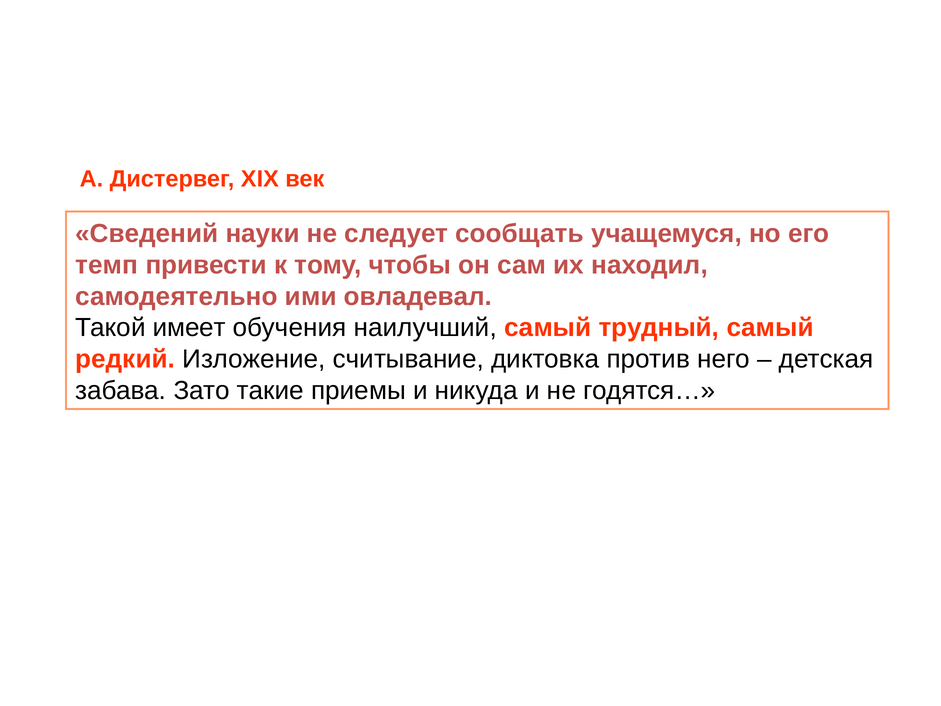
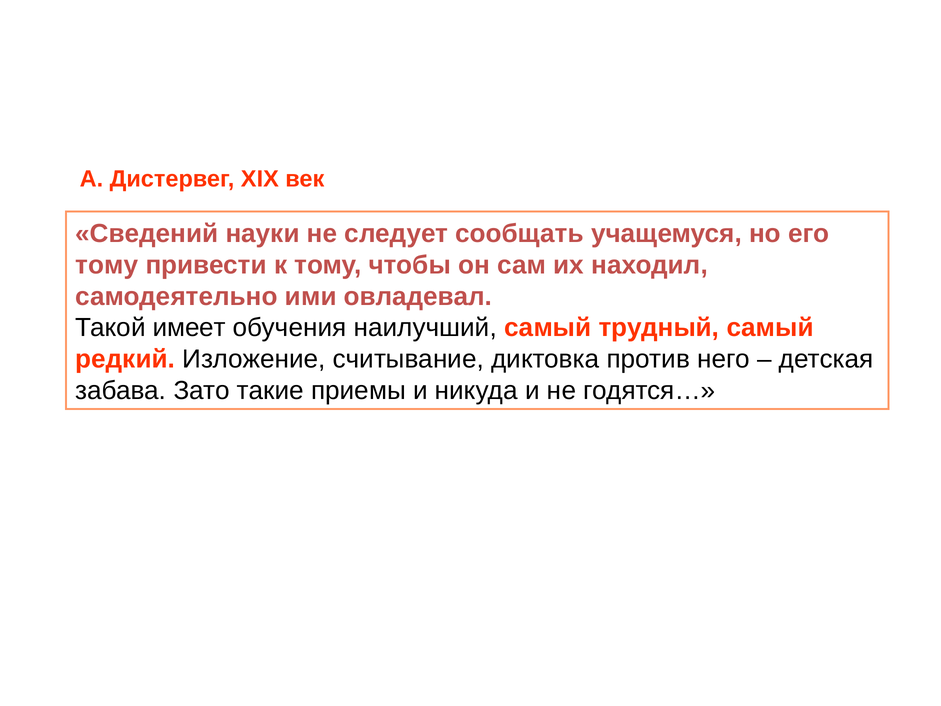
темп at (107, 265): темп -> тому
